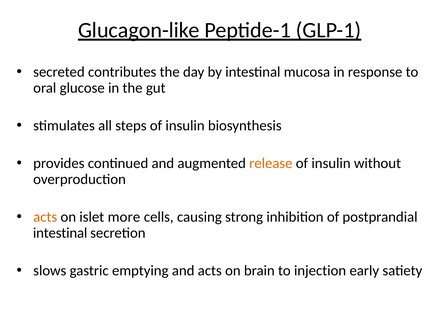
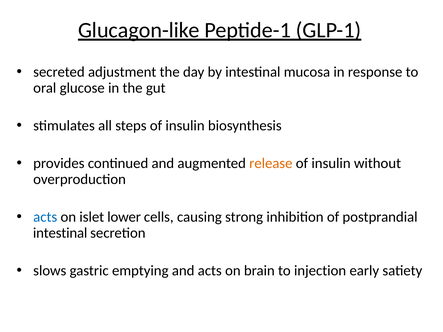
contributes: contributes -> adjustment
acts at (45, 217) colour: orange -> blue
more: more -> lower
